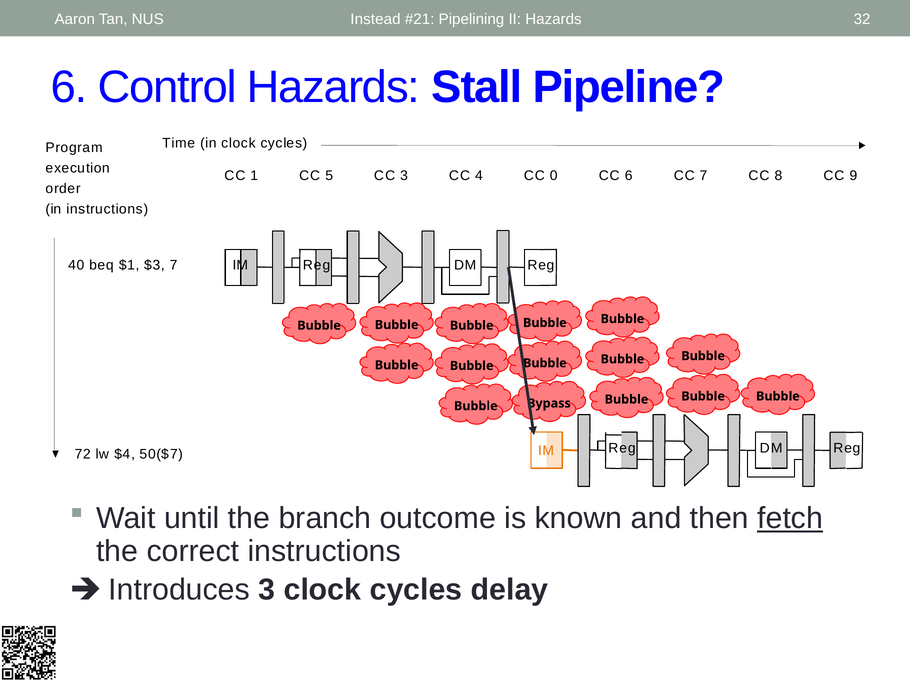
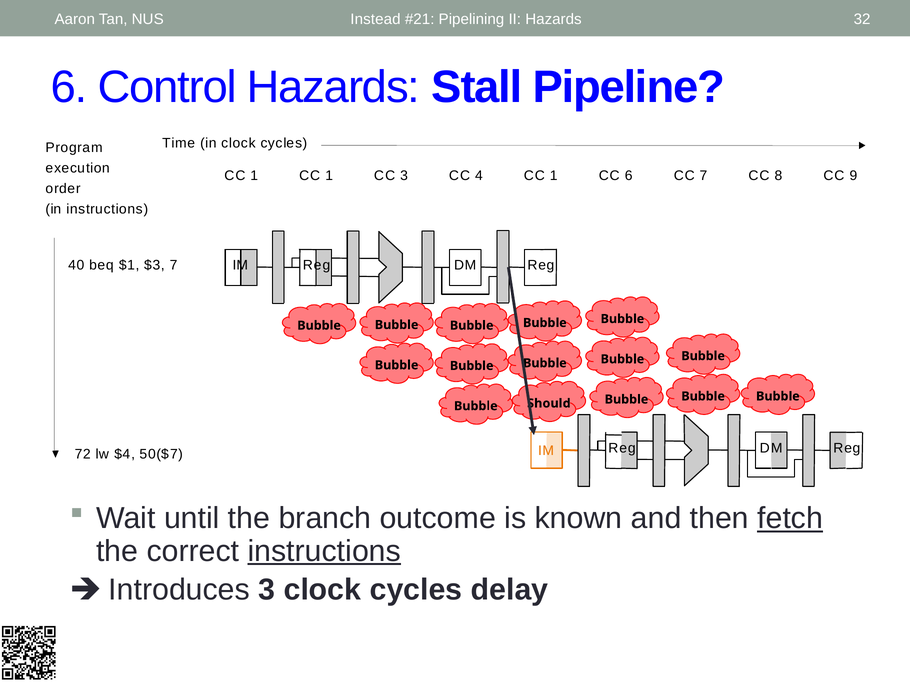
5 at (329, 176): 5 -> 1
0 at (554, 176): 0 -> 1
Bypass: Bypass -> Should
instructions at (324, 551) underline: none -> present
